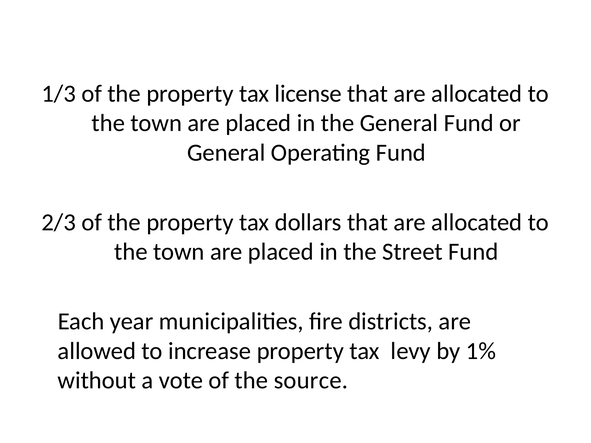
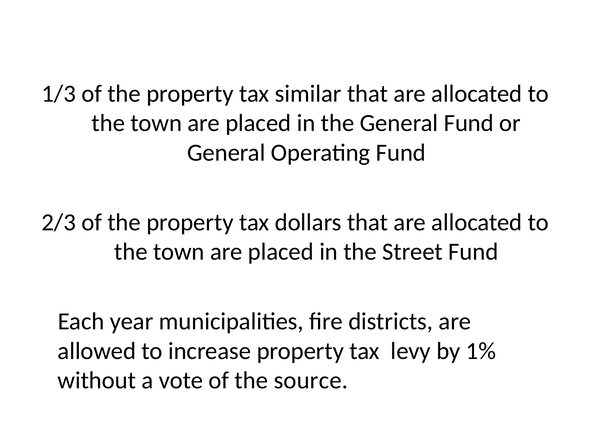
license: license -> similar
